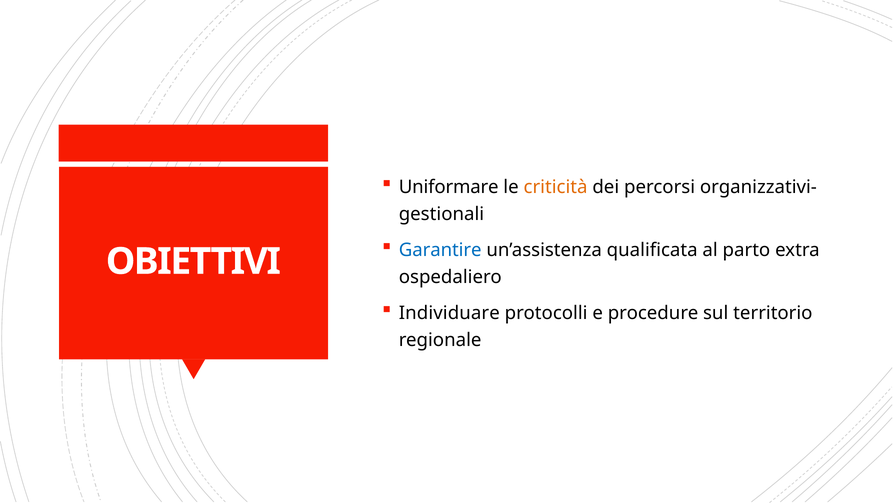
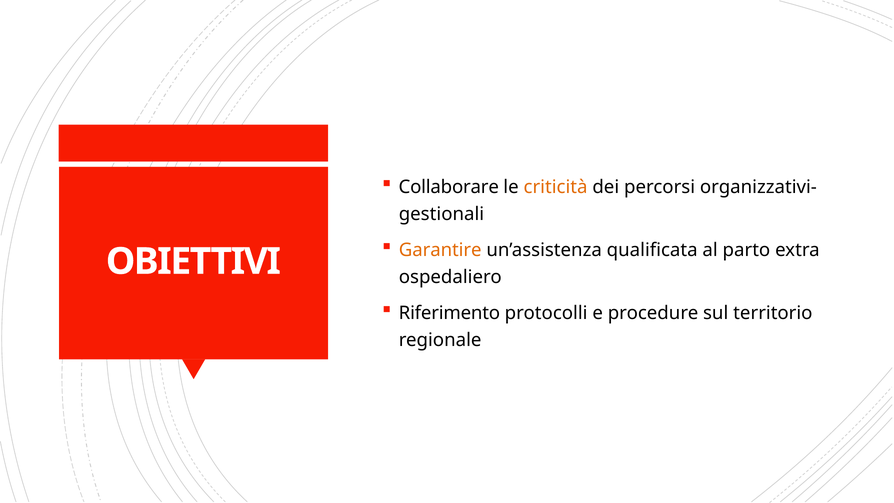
Uniformare: Uniformare -> Collaborare
Garantire colour: blue -> orange
Individuare: Individuare -> Riferimento
